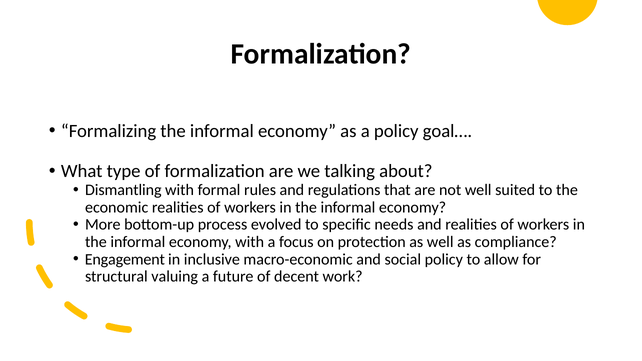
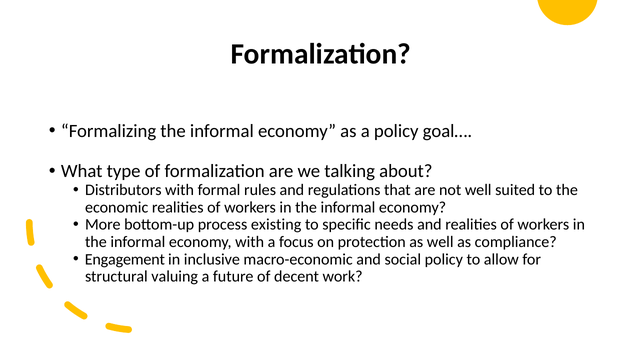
Dismantling: Dismantling -> Distributors
evolved: evolved -> existing
